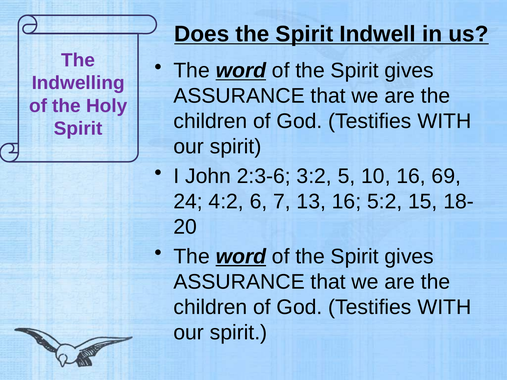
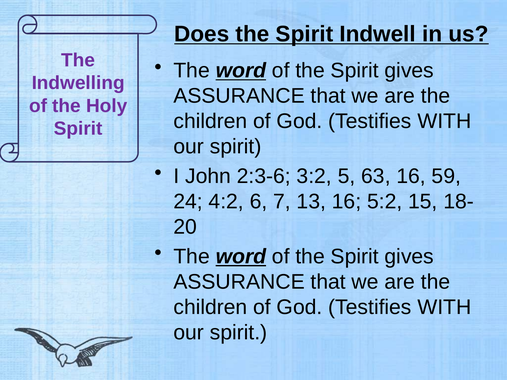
10: 10 -> 63
69: 69 -> 59
